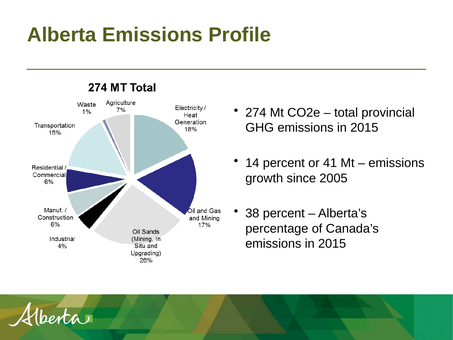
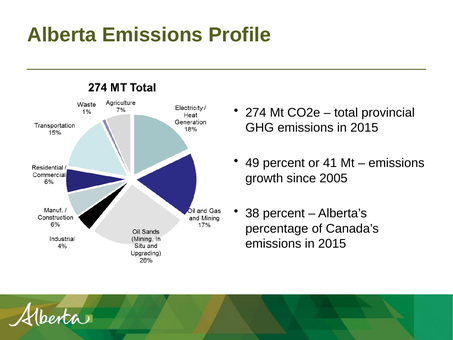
14: 14 -> 49
